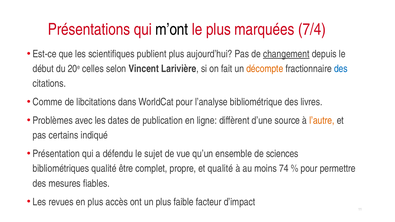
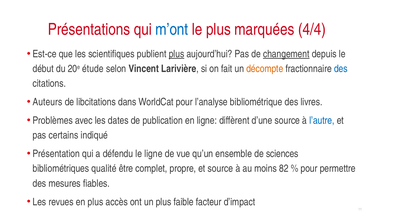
m’ont colour: black -> blue
7/4: 7/4 -> 4/4
plus at (177, 54) underline: none -> present
celles: celles -> étude
Comme: Comme -> Auteurs
l’autre colour: orange -> blue
le sujet: sujet -> ligne
et qualité: qualité -> source
74: 74 -> 82
